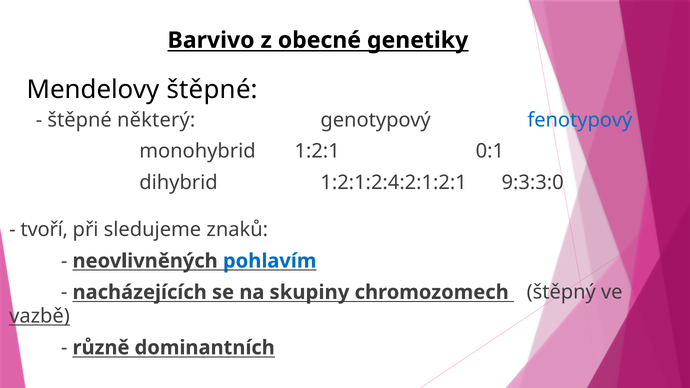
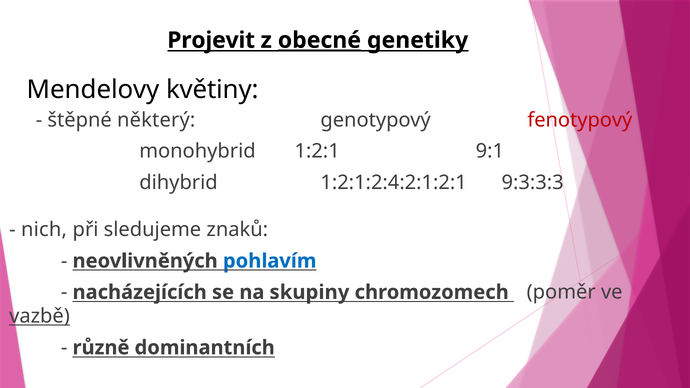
Barvivo: Barvivo -> Projevit
obecné underline: none -> present
Mendelovy štěpné: štěpné -> květiny
fenotypový colour: blue -> red
0:1: 0:1 -> 9:1
9:3:3:0: 9:3:3:0 -> 9:3:3:3
tvoří: tvoří -> nich
štěpný: štěpný -> poměr
